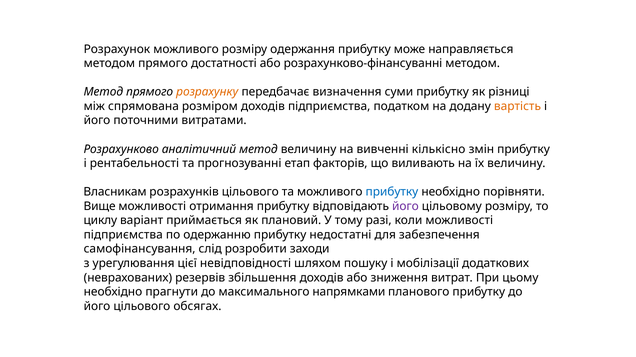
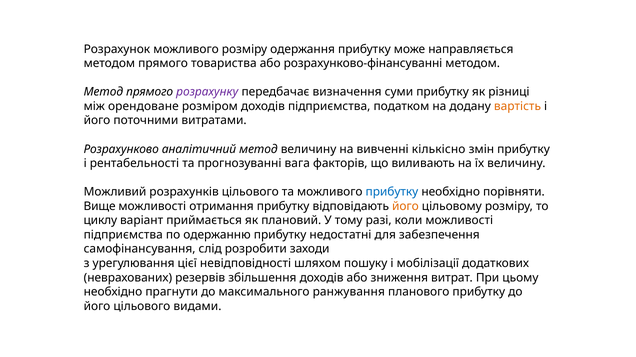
достатності: достатності -> товариства
розрахунку colour: orange -> purple
спрямована: спрямована -> орендоване
етап: етап -> вага
Власникам: Власникам -> Можливий
його at (405, 207) colour: purple -> orange
напрямками: напрямками -> ранжування
обсягах: обсягах -> видами
